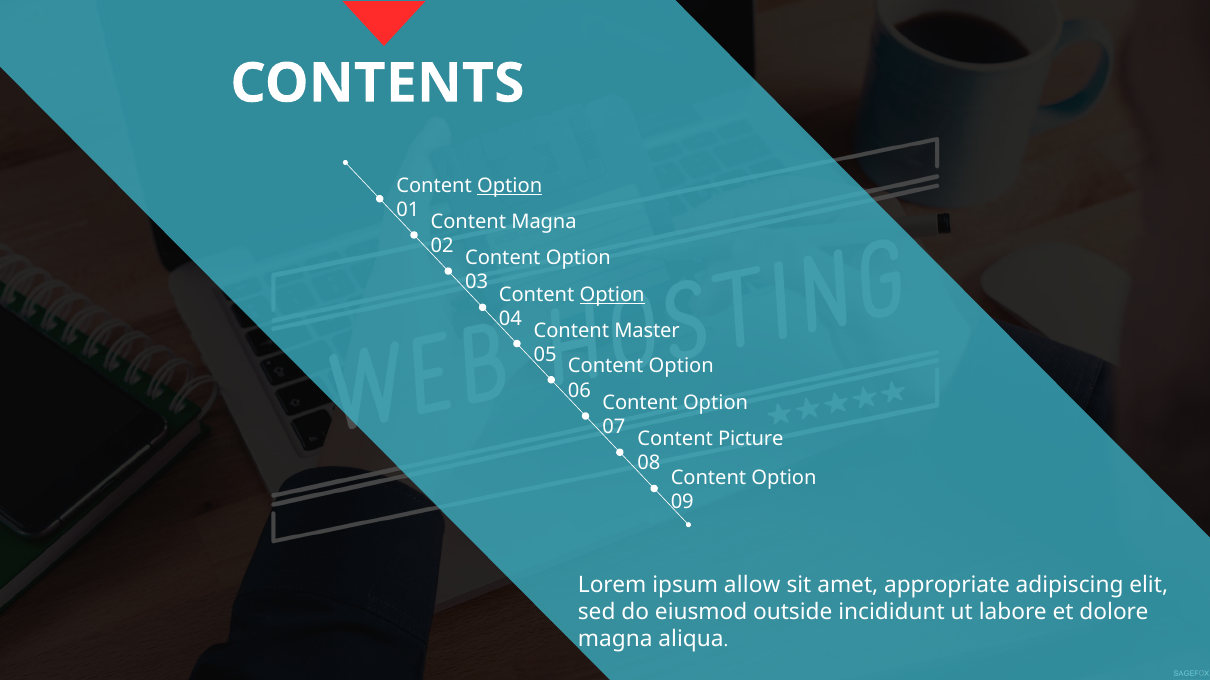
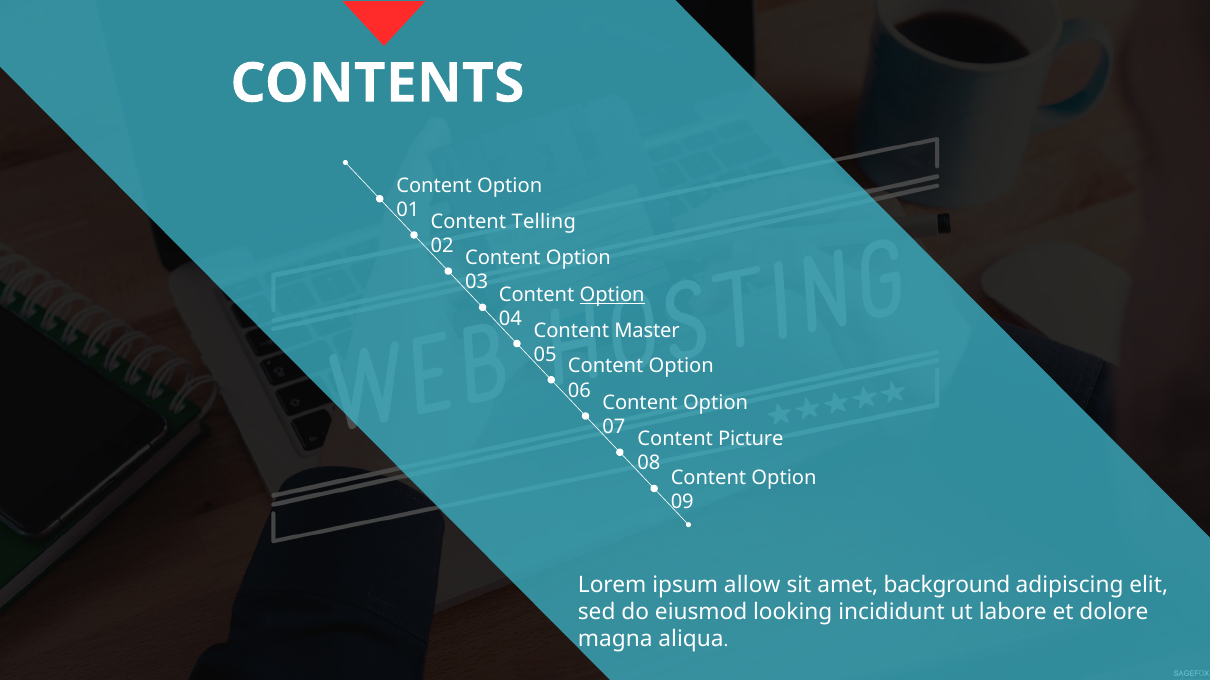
Option at (510, 186) underline: present -> none
Content Magna: Magna -> Telling
appropriate: appropriate -> background
outside: outside -> looking
